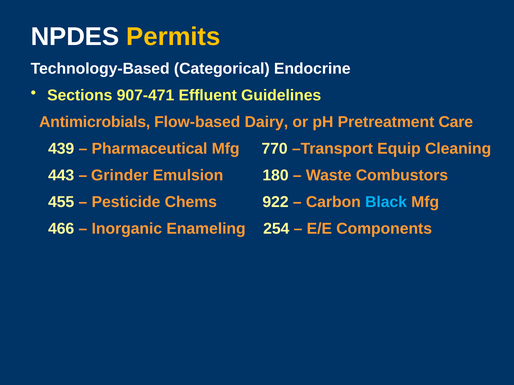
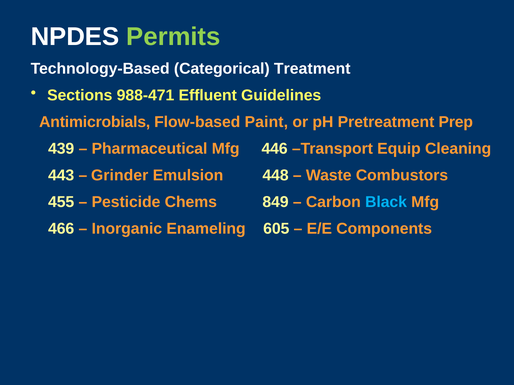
Permits colour: yellow -> light green
Endocrine: Endocrine -> Treatment
907-471: 907-471 -> 988-471
Dairy: Dairy -> Paint
Care: Care -> Prep
770: 770 -> 446
180: 180 -> 448
922: 922 -> 849
254: 254 -> 605
